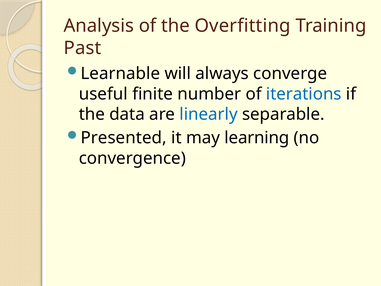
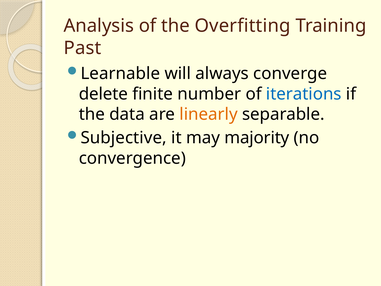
useful: useful -> delete
linearly colour: blue -> orange
Presented: Presented -> Subjective
learning: learning -> majority
